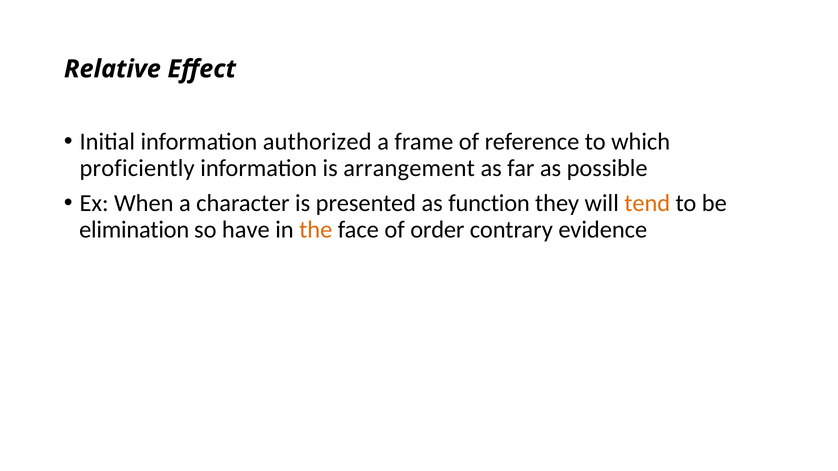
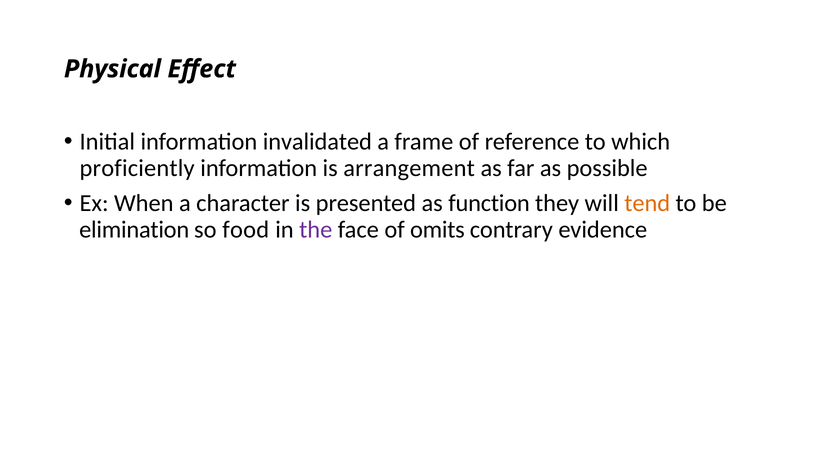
Relative: Relative -> Physical
authorized: authorized -> invalidated
have: have -> food
the colour: orange -> purple
order: order -> omits
